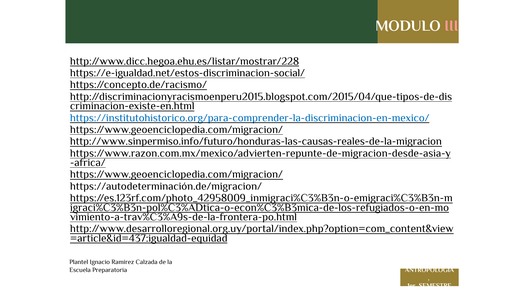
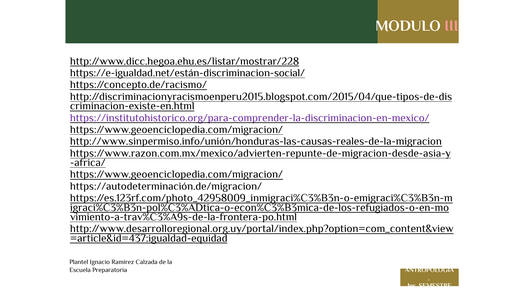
https://e-igualdad.net/estos-discriminacion-social/: https://e-igualdad.net/estos-discriminacion-social/ -> https://e-igualdad.net/están-discriminacion-social/
https://institutohistorico.org/para-comprender-la-discriminacion-en-mexico/ colour: blue -> purple
http://www.sinpermiso.info/futuro/honduras-las-causas-reales-de-la-migracion: http://www.sinpermiso.info/futuro/honduras-las-causas-reales-de-la-migracion -> http://www.sinpermiso.info/unión/honduras-las-causas-reales-de-la-migracion
